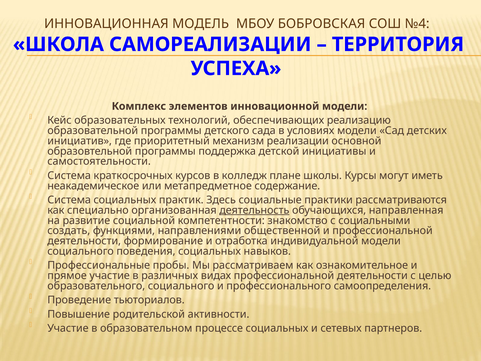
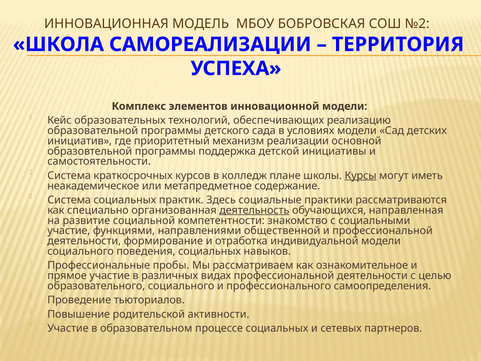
№4: №4 -> №2
Курсы underline: none -> present
создать at (69, 231): создать -> участие
